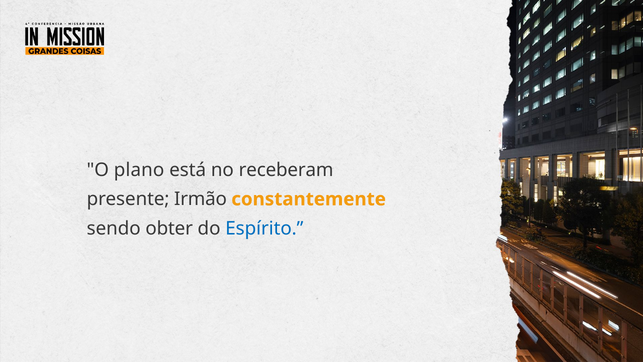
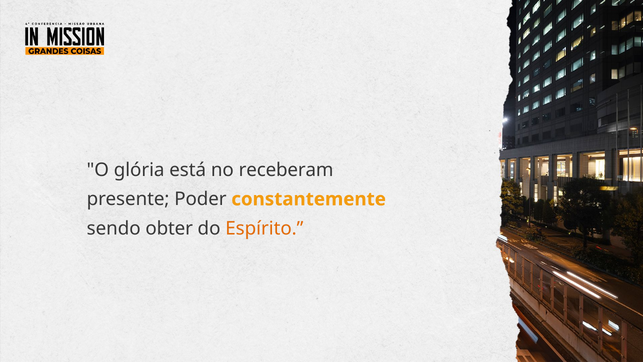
plano: plano -> glória
Irmão: Irmão -> Poder
Espírito colour: blue -> orange
